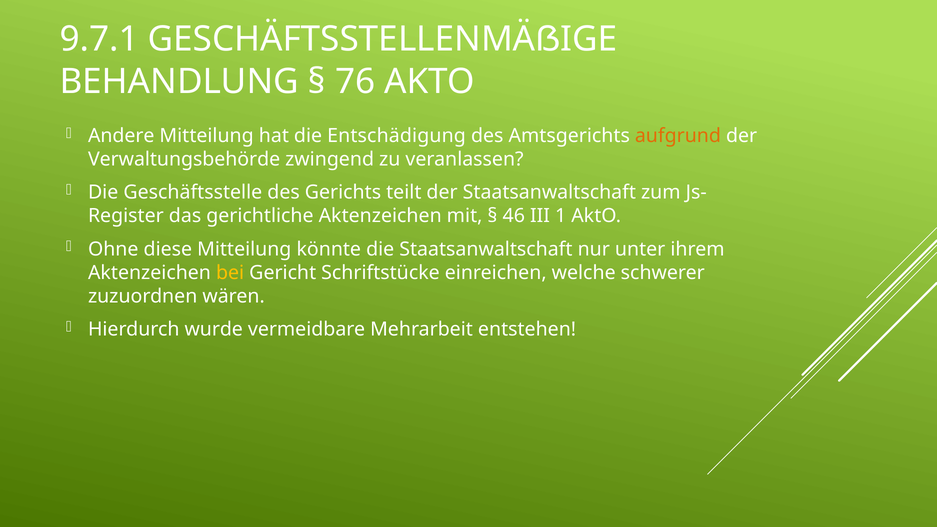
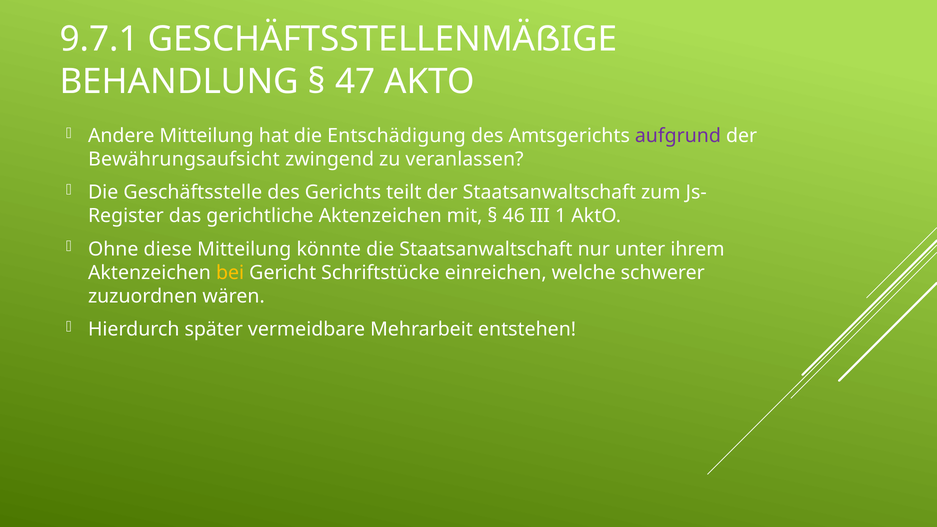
76: 76 -> 47
aufgrund colour: orange -> purple
Verwaltungsbehörde: Verwaltungsbehörde -> Bewährungsaufsicht
wurde: wurde -> später
